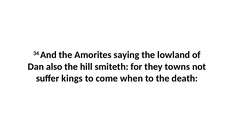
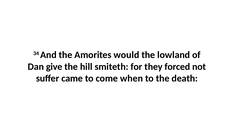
saying: saying -> would
also: also -> give
towns: towns -> forced
kings: kings -> came
